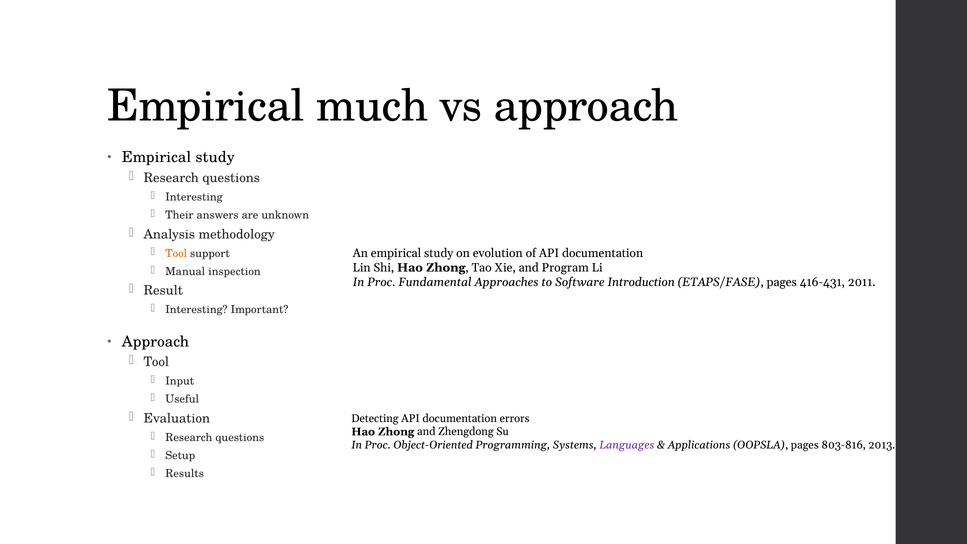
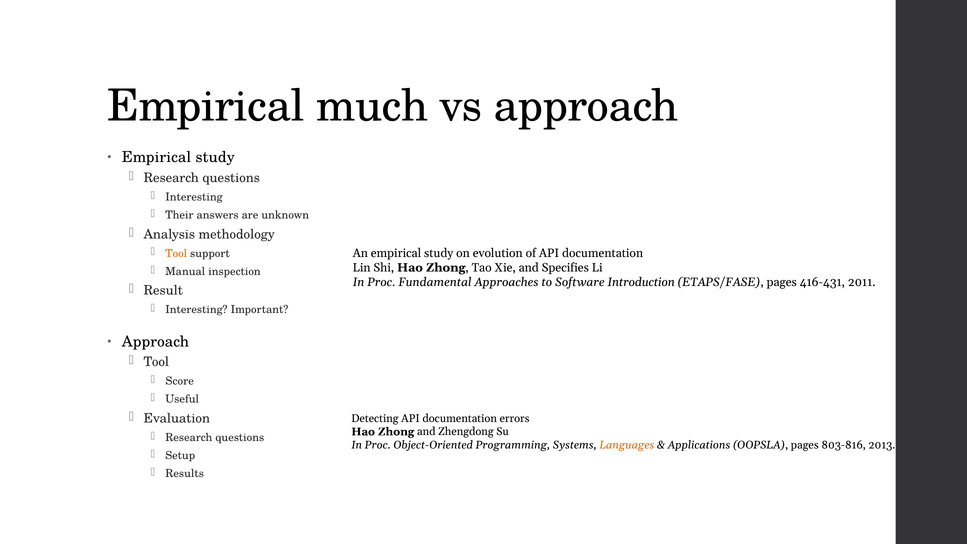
Program: Program -> Specifies
Input: Input -> Score
Languages colour: purple -> orange
